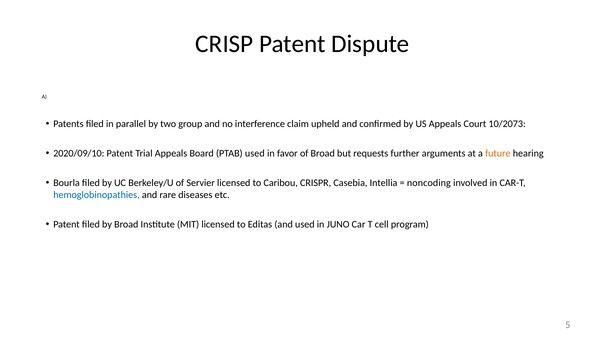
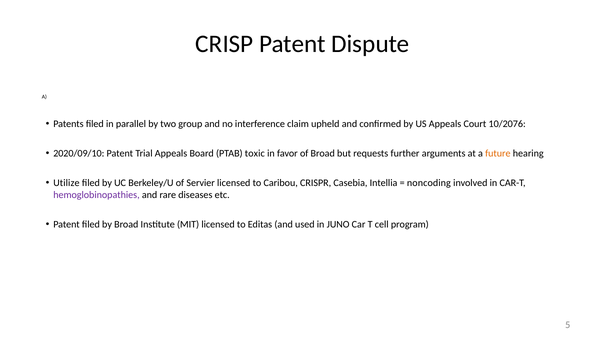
10/2073: 10/2073 -> 10/2076
PTAB used: used -> toxic
Bourla: Bourla -> Utilize
hemoglobinopathies colour: blue -> purple
